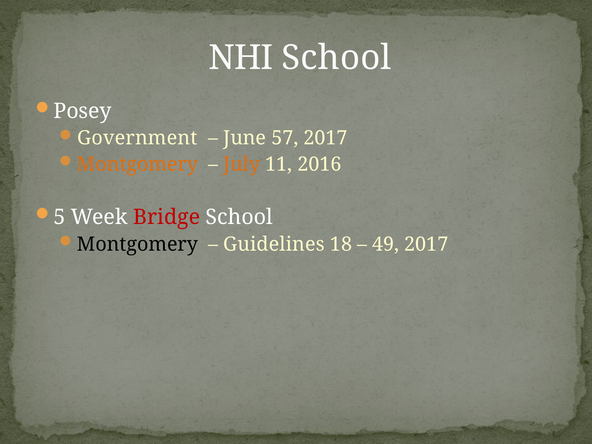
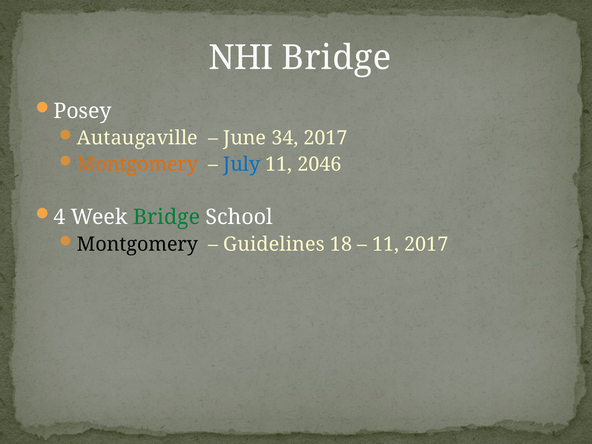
NHI School: School -> Bridge
Government: Government -> Autaugaville
57: 57 -> 34
July colour: orange -> blue
2016: 2016 -> 2046
5: 5 -> 4
Bridge at (167, 217) colour: red -> green
49 at (386, 244): 49 -> 11
